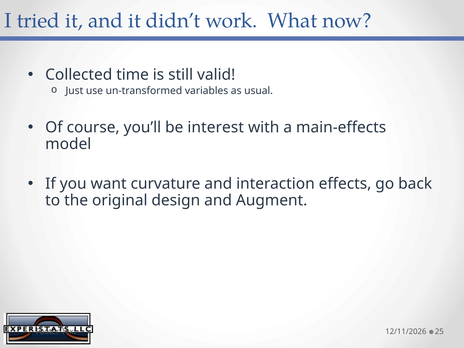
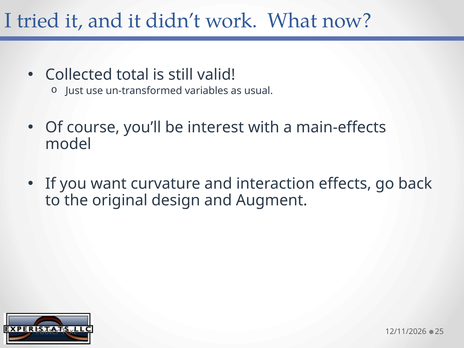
time: time -> total
